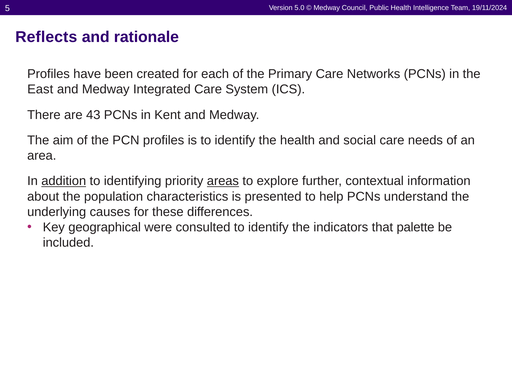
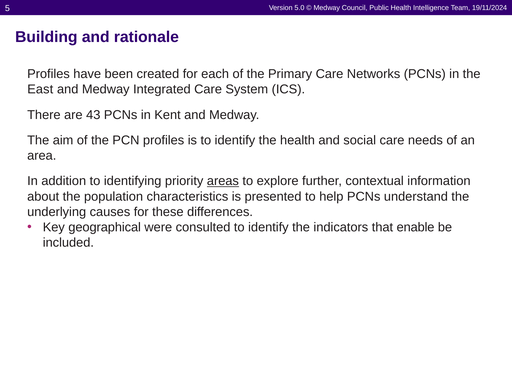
Reflects: Reflects -> Building
addition underline: present -> none
palette: palette -> enable
